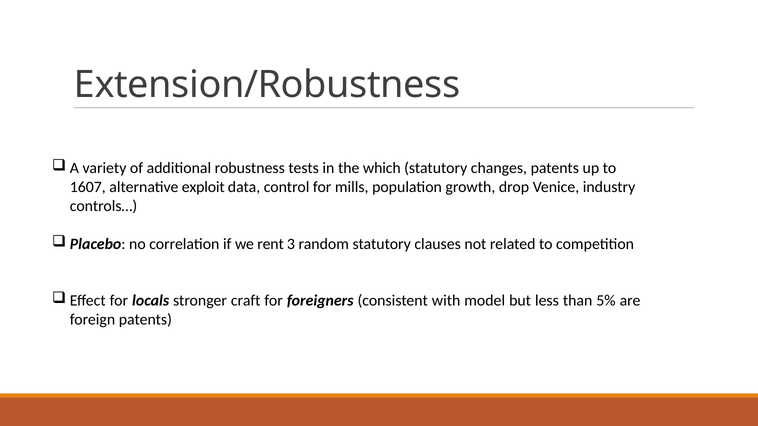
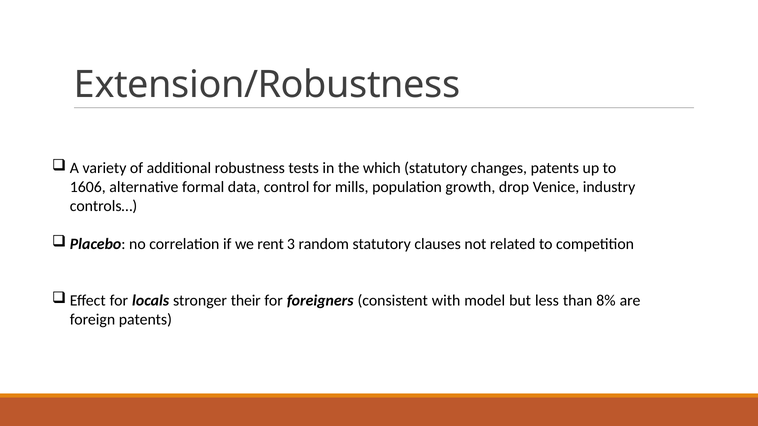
1607: 1607 -> 1606
exploit: exploit -> formal
craft: craft -> their
5%: 5% -> 8%
